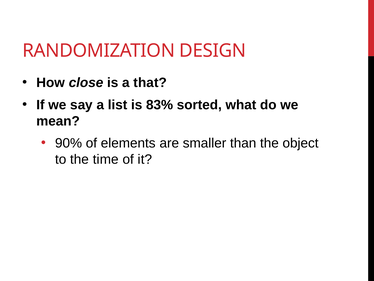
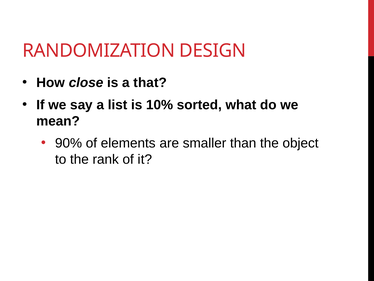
83%: 83% -> 10%
time: time -> rank
